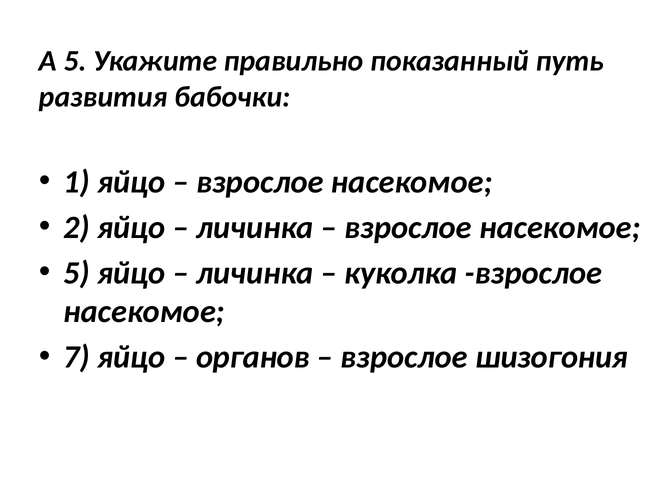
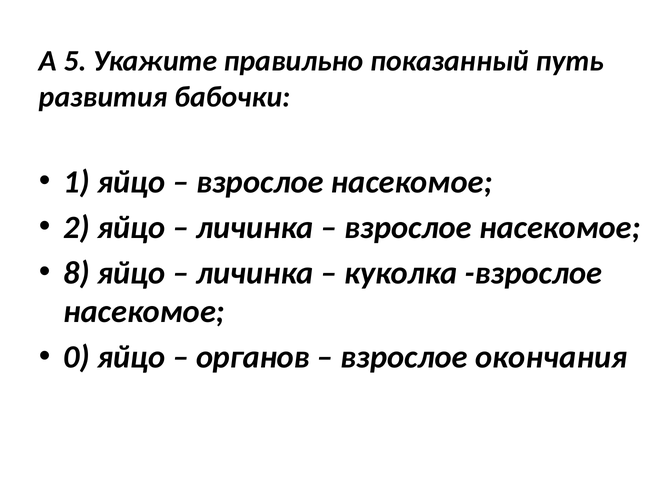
5 at (77, 273): 5 -> 8
7: 7 -> 0
шизогония: шизогония -> окончания
